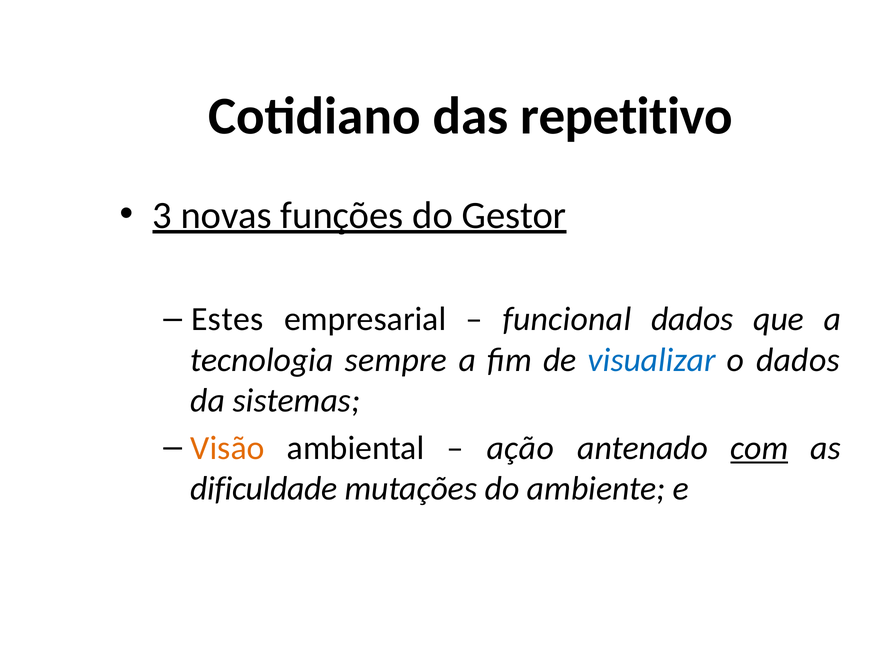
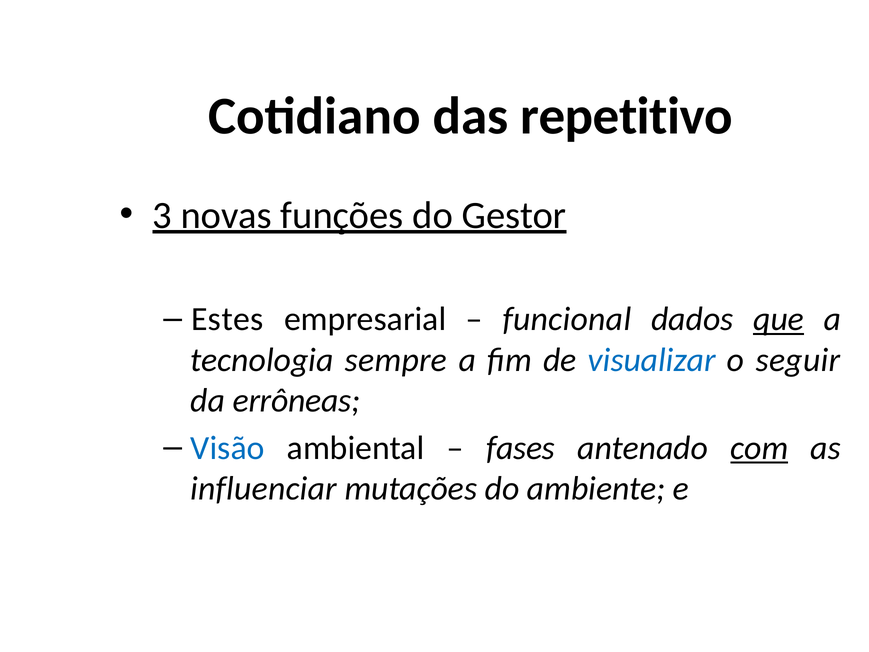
que underline: none -> present
o dados: dados -> seguir
sistemas: sistemas -> errôneas
Visão colour: orange -> blue
ação: ação -> fases
dificuldade: dificuldade -> influenciar
